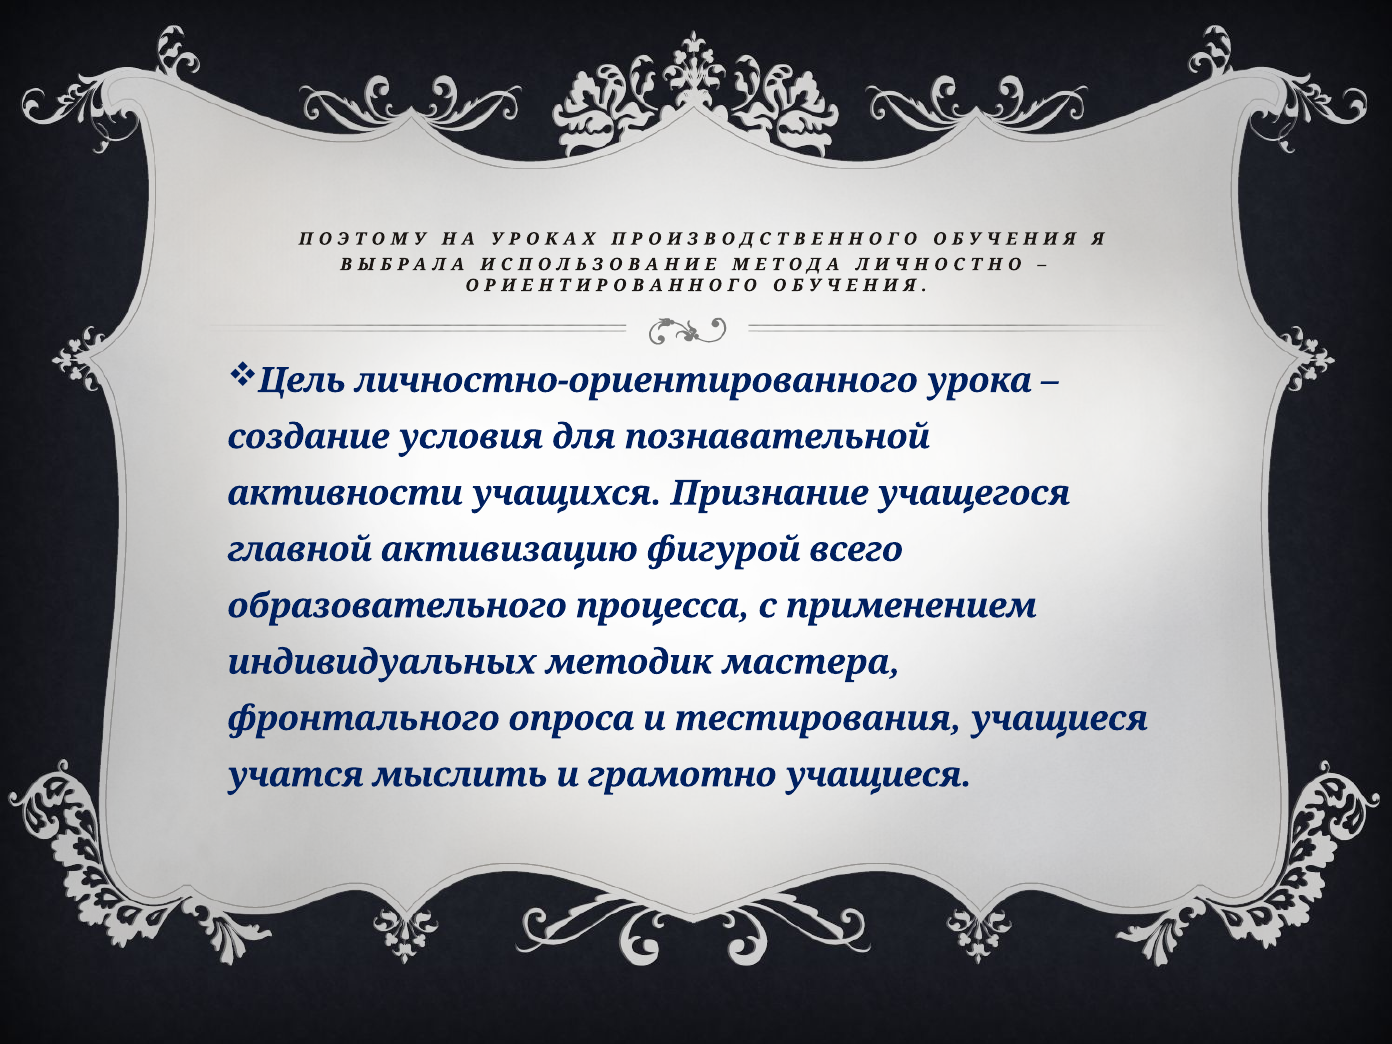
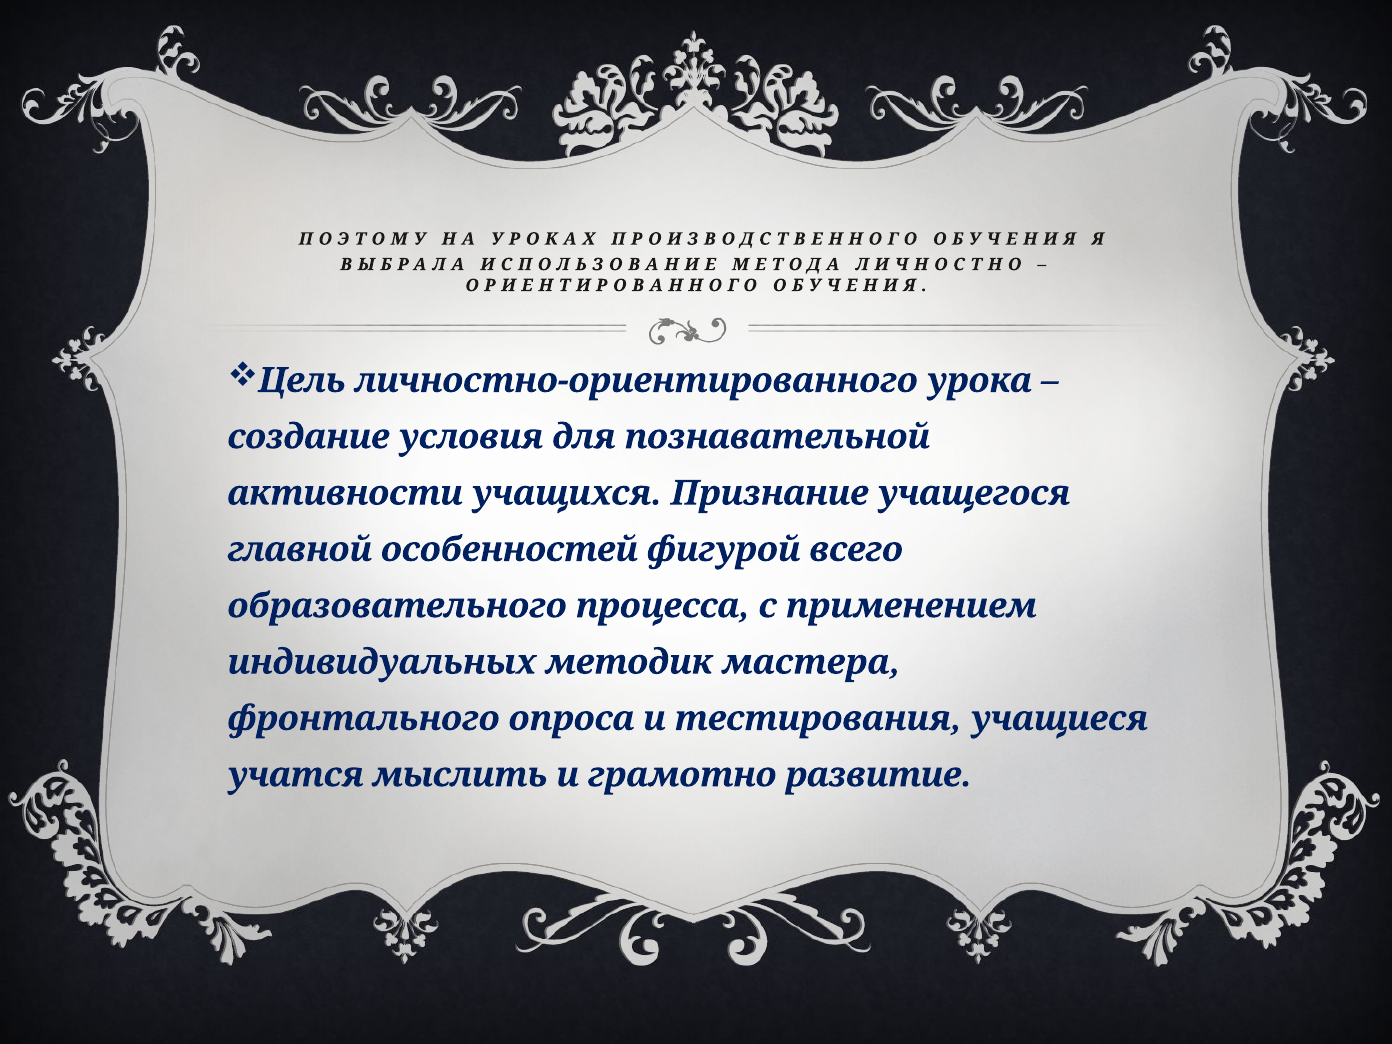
активизацию: активизацию -> особенностей
грамотно учащиеся: учащиеся -> развитие
